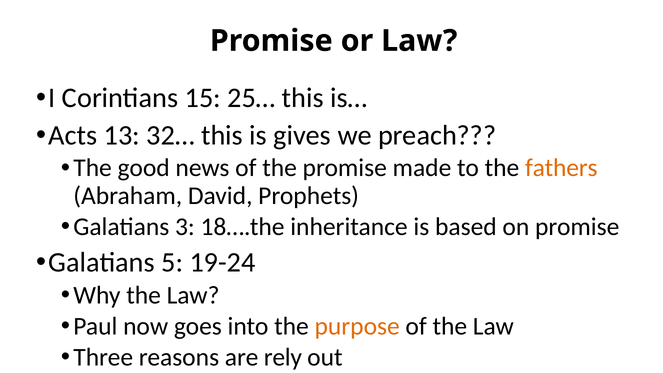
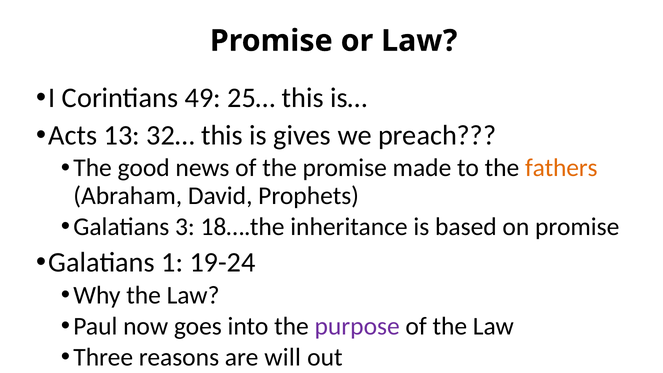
15: 15 -> 49
5: 5 -> 1
purpose colour: orange -> purple
rely: rely -> will
